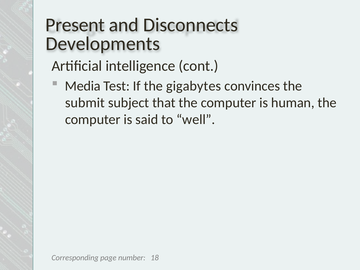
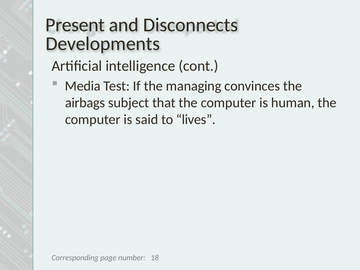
gigabytes: gigabytes -> managing
submit: submit -> airbags
well: well -> lives
